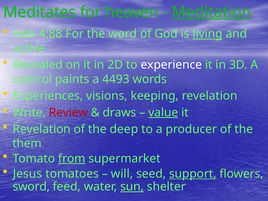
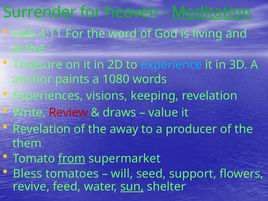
Meditates: Meditates -> Surrender
4:88: 4:88 -> 4:11
living underline: present -> none
Revealed: Revealed -> Treasure
experience colour: white -> light blue
control: control -> anchor
4493: 4493 -> 1080
value underline: present -> none
deep: deep -> away
Jesus: Jesus -> Bless
support underline: present -> none
sword: sword -> revive
